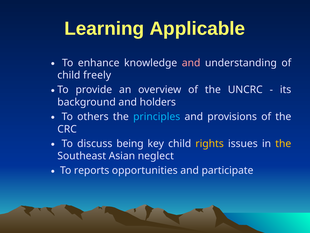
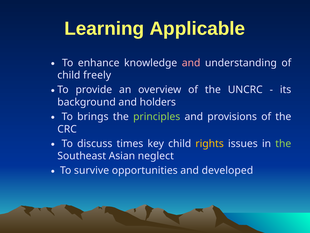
others: others -> brings
principles colour: light blue -> light green
being: being -> times
the at (283, 143) colour: yellow -> light green
reports: reports -> survive
participate: participate -> developed
